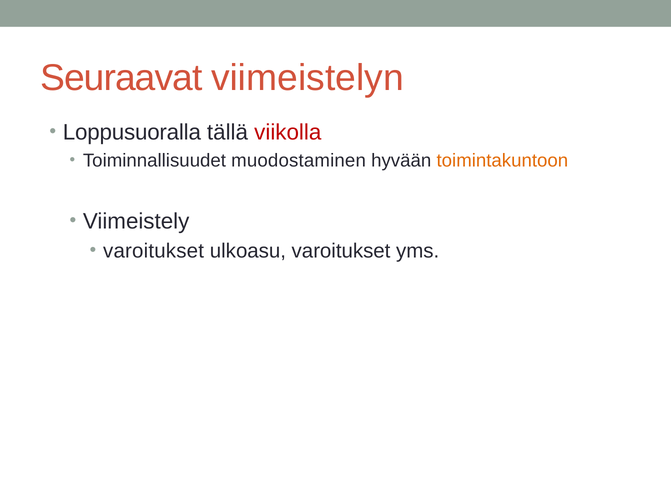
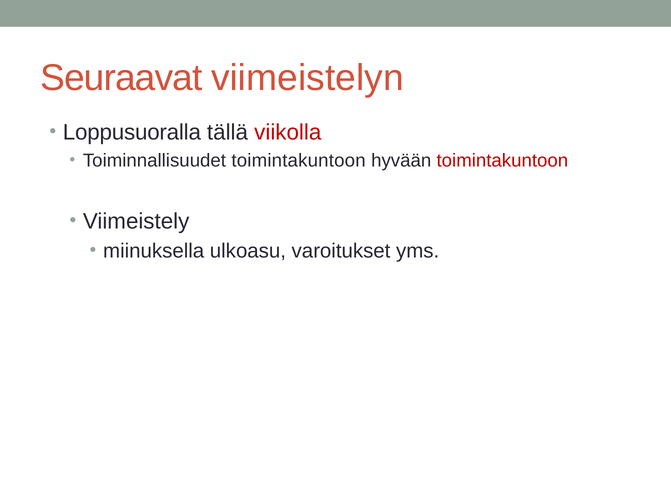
Toiminnallisuudet muodostaminen: muodostaminen -> toimintakuntoon
toimintakuntoon at (502, 161) colour: orange -> red
varoitukset at (154, 251): varoitukset -> miinuksella
